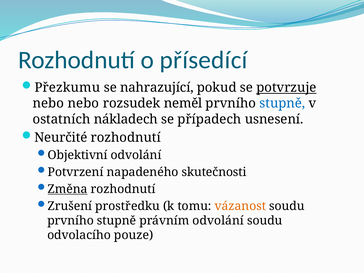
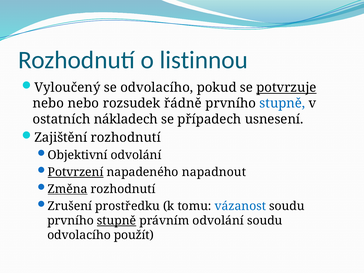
přísedící: přísedící -> listinnou
Přezkumu: Přezkumu -> Vyloučený
se nahrazující: nahrazující -> odvolacího
neměl: neměl -> řádně
Neurčité: Neurčité -> Zajištění
Potvrzení underline: none -> present
skutečnosti: skutečnosti -> napadnout
vázanost colour: orange -> blue
stupně at (117, 221) underline: none -> present
pouze: pouze -> použít
